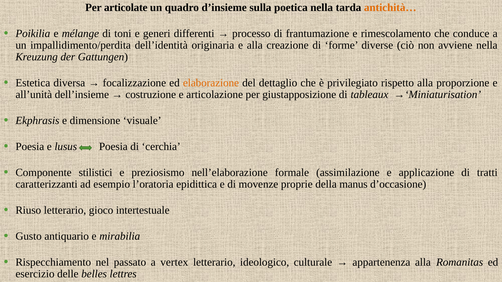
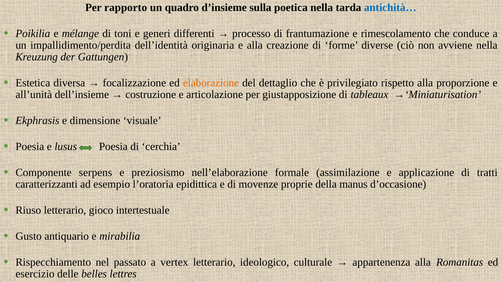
articolate: articolate -> rapporto
antichità… colour: orange -> blue
stilistici: stilistici -> serpens
